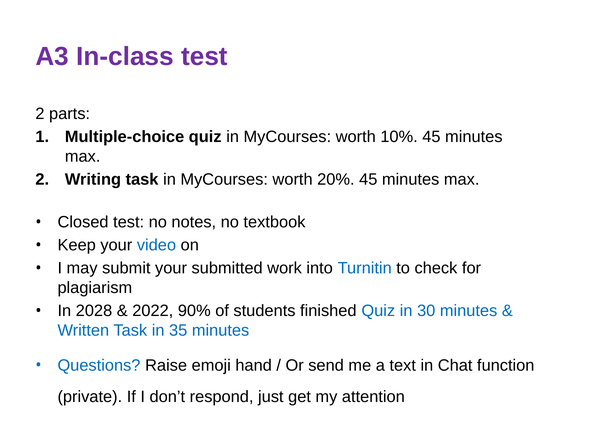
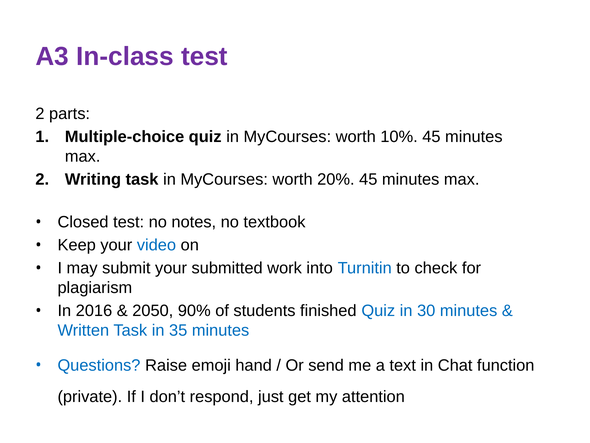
2028: 2028 -> 2016
2022: 2022 -> 2050
